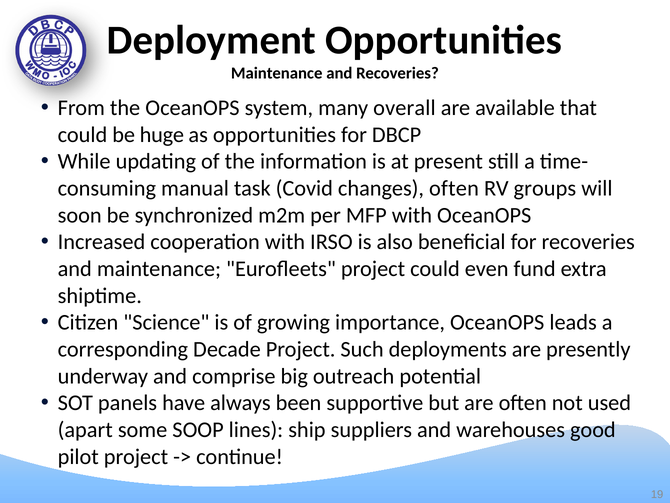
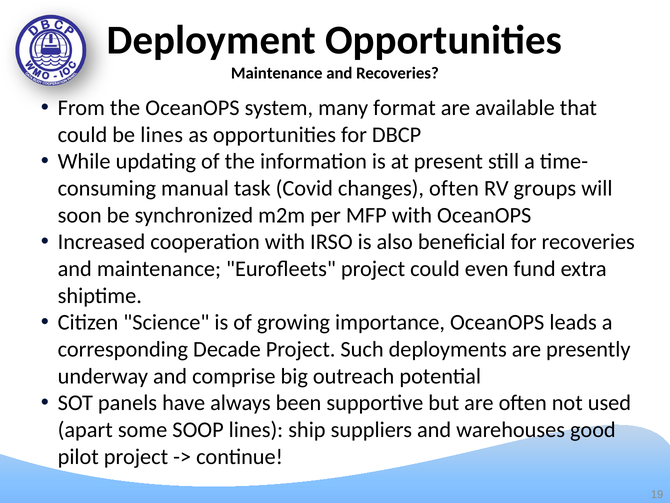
overall: overall -> format
be huge: huge -> lines
